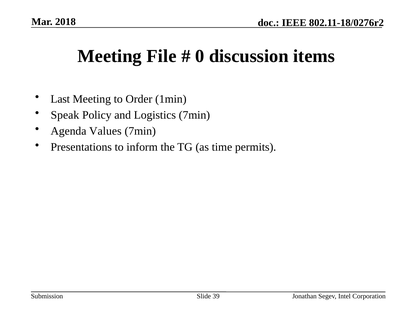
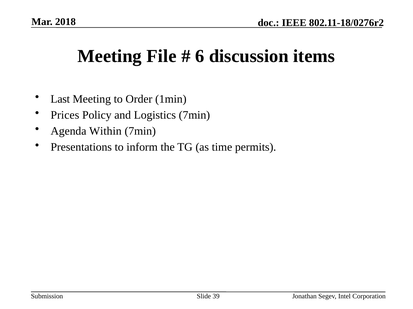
0: 0 -> 6
Speak: Speak -> Prices
Values: Values -> Within
